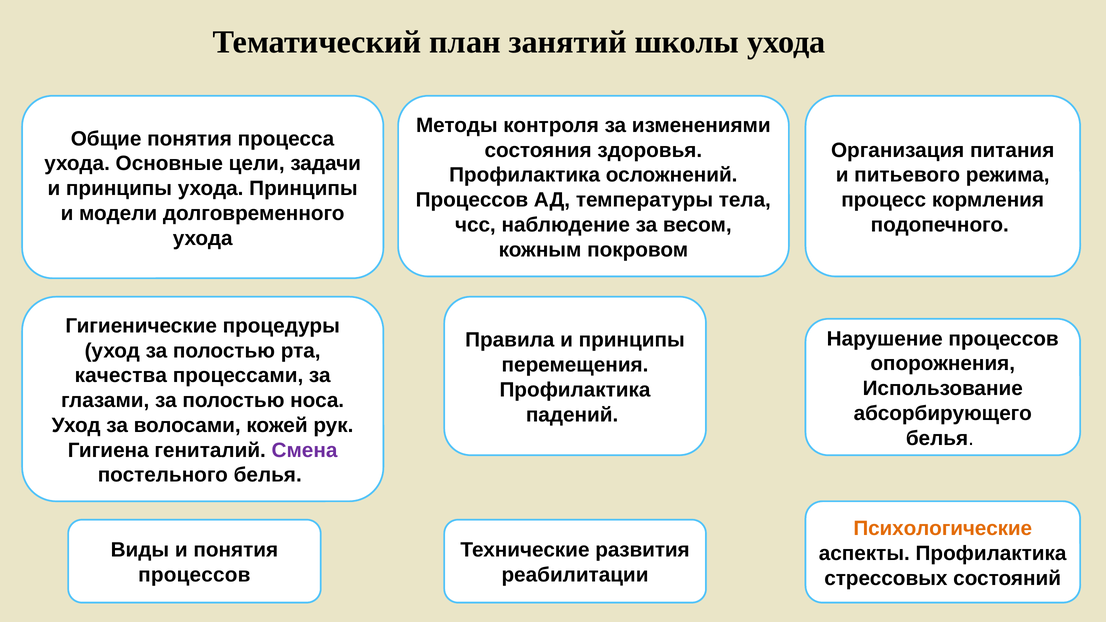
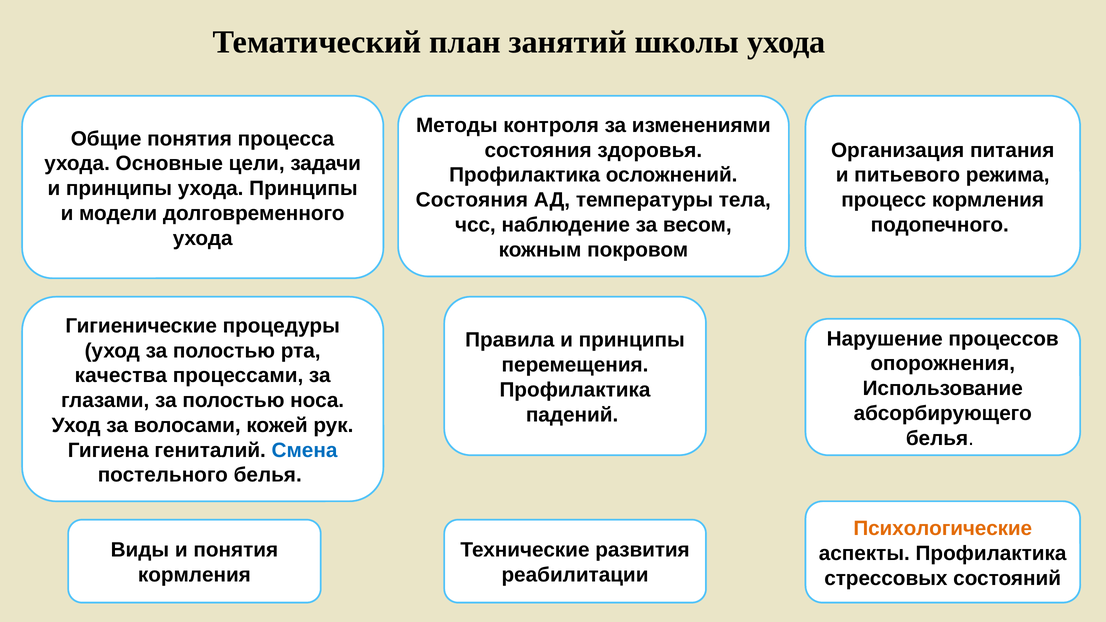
Процессов at (472, 200): Процессов -> Состояния
Смена colour: purple -> blue
процессов at (194, 575): процессов -> кормления
